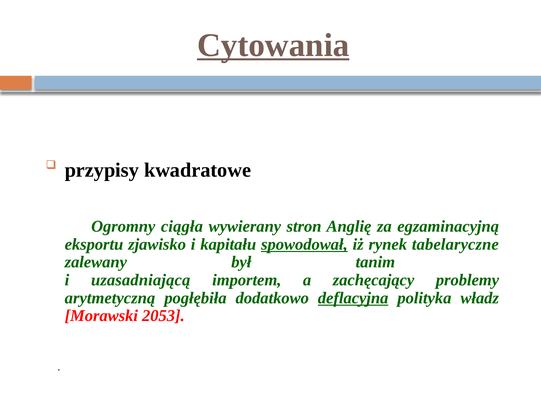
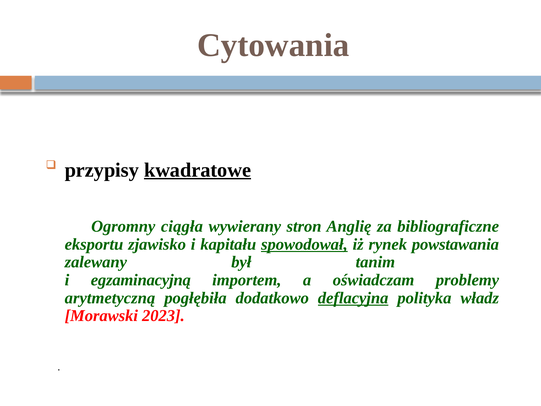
Cytowania underline: present -> none
kwadratowe underline: none -> present
egzaminacyjną: egzaminacyjną -> bibliograficzne
tabelaryczne: tabelaryczne -> powstawania
uzasadniającą: uzasadniającą -> egzaminacyjną
zachęcający: zachęcający -> oświadczam
2053: 2053 -> 2023
